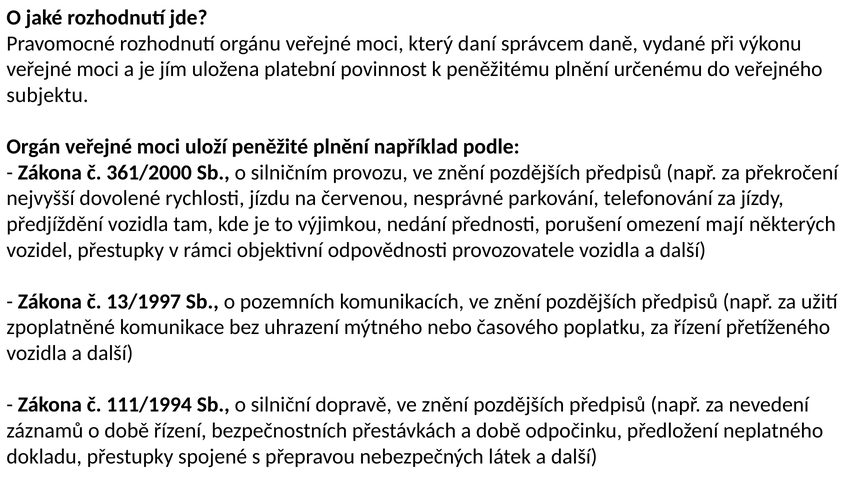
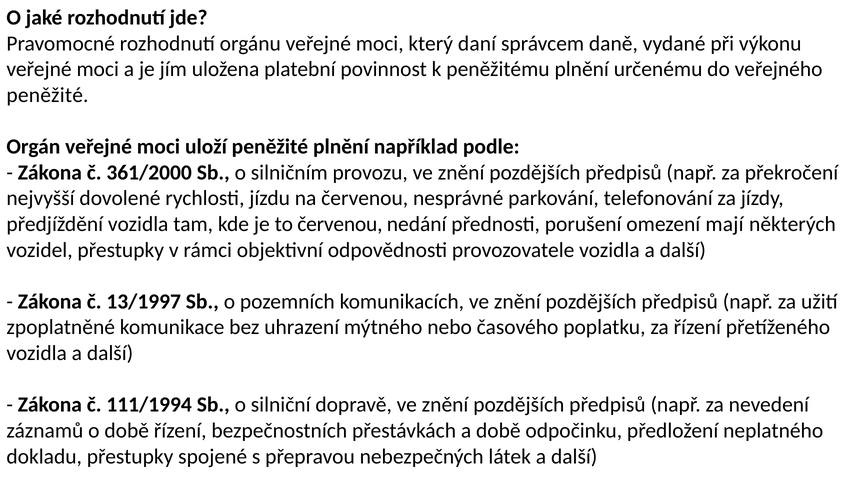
subjektu at (47, 95): subjektu -> peněžité
to výjimkou: výjimkou -> červenou
